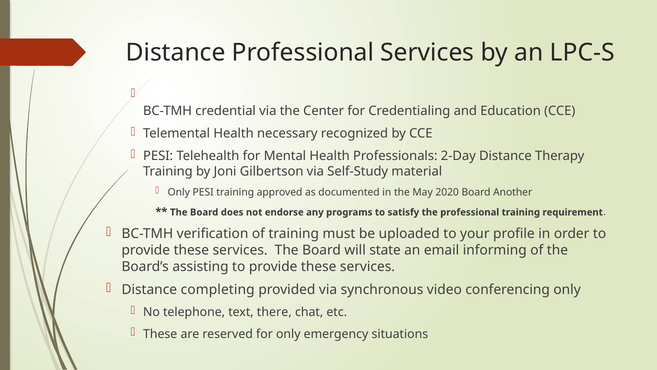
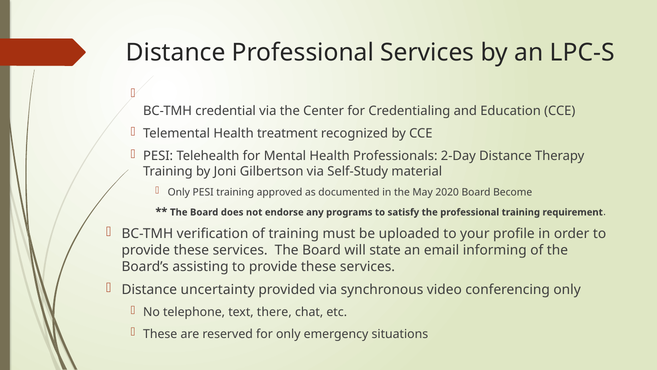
necessary: necessary -> treatment
Another: Another -> Become
completing: completing -> uncertainty
